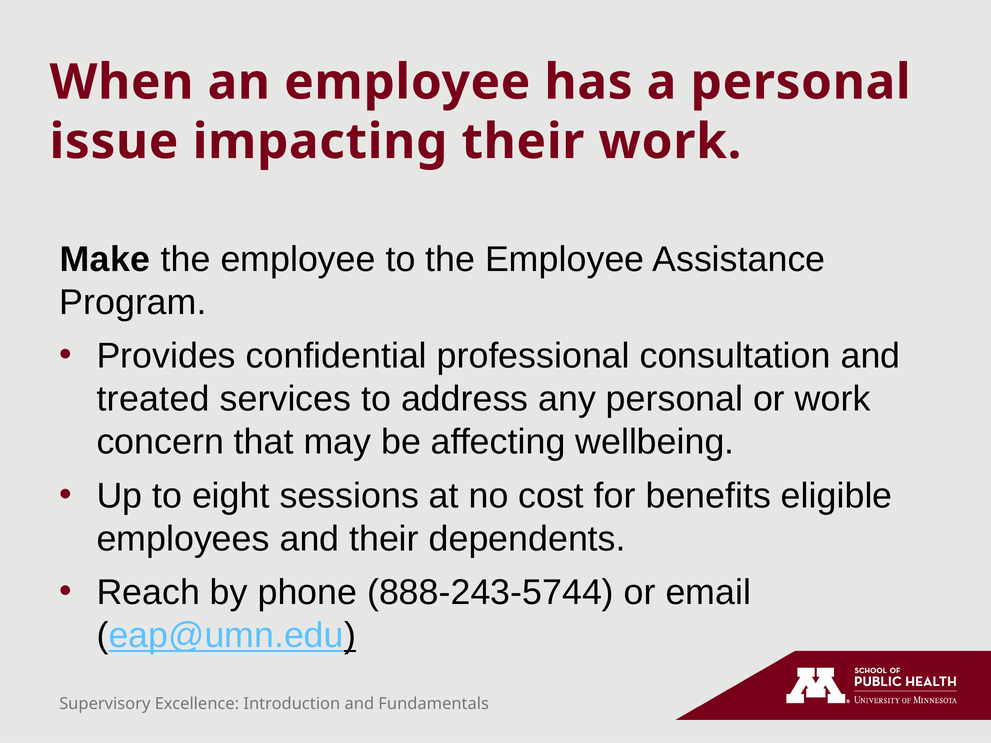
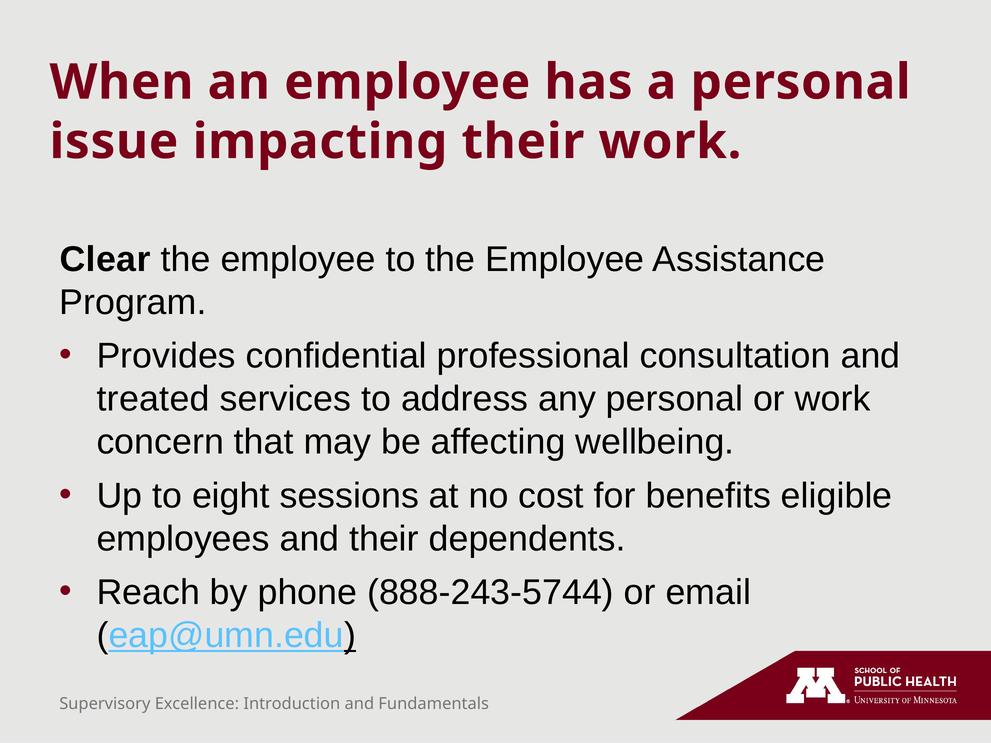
Make: Make -> Clear
